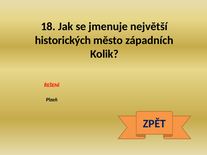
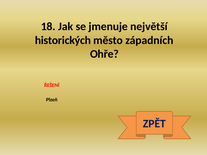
Kolik: Kolik -> Ohře
